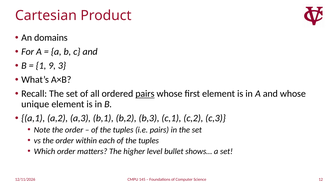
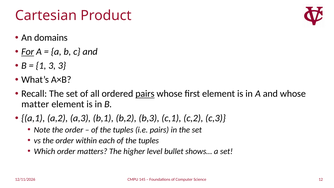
For underline: none -> present
1 9: 9 -> 3
unique: unique -> matter
